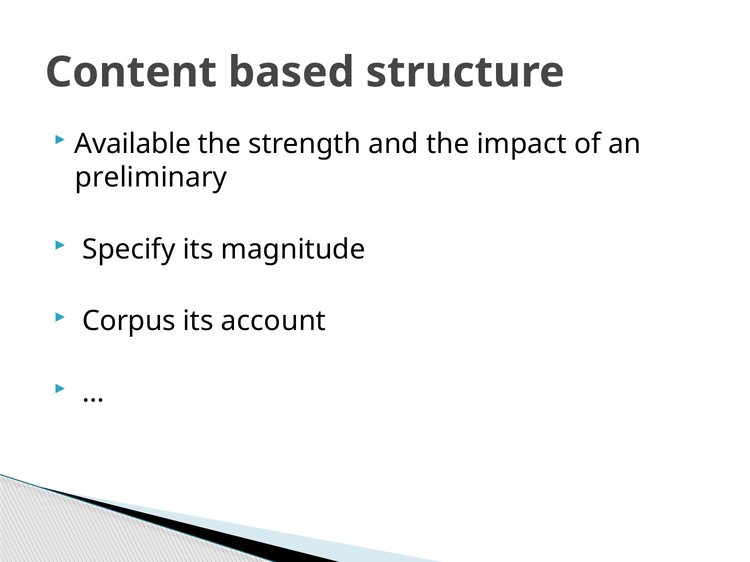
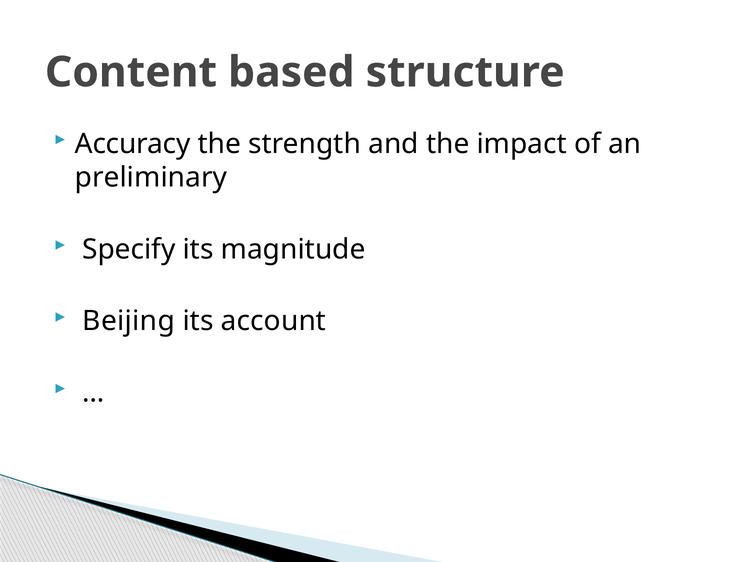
Available: Available -> Accuracy
Corpus: Corpus -> Beijing
